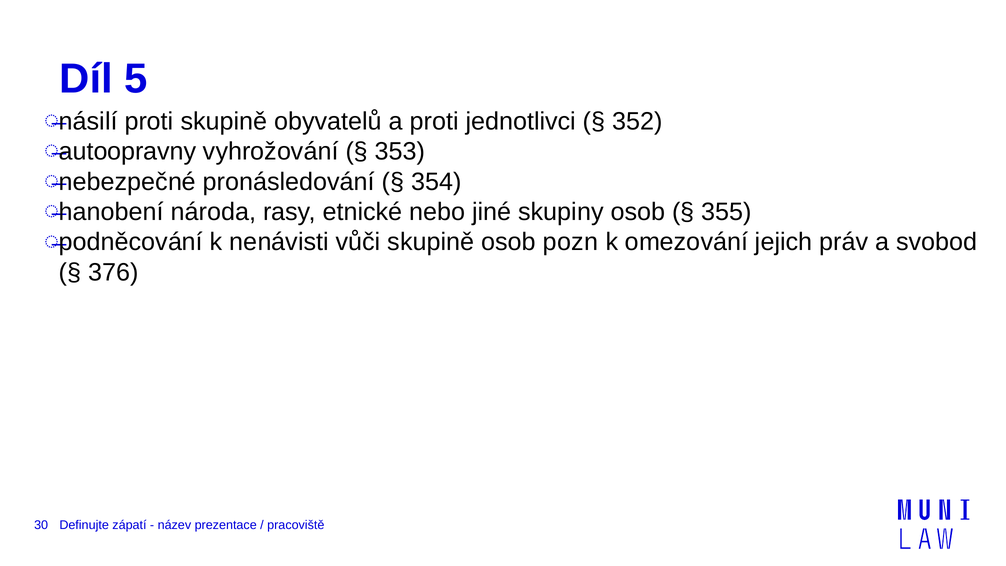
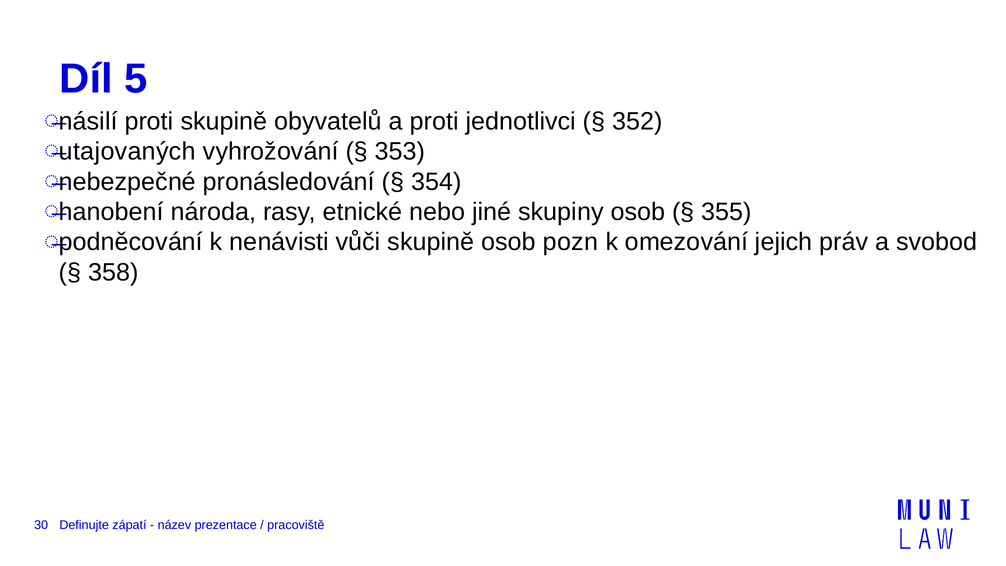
autoopravny: autoopravny -> utajovaných
376: 376 -> 358
